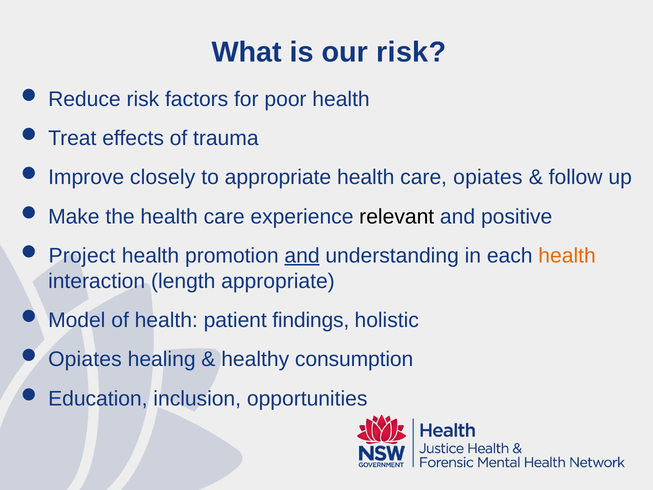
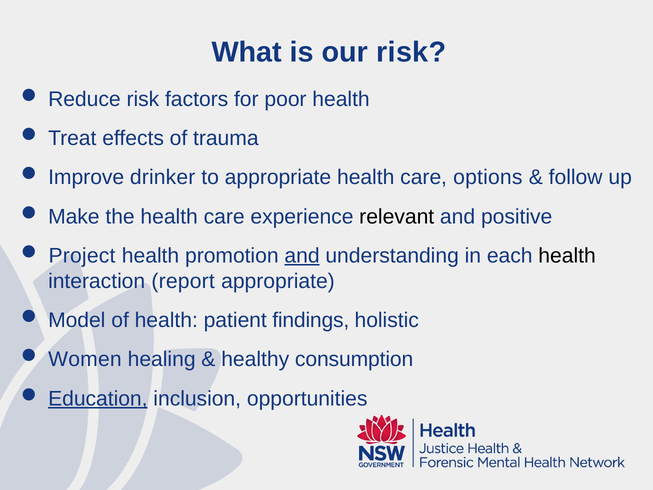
closely: closely -> drinker
care opiates: opiates -> options
health at (567, 256) colour: orange -> black
length: length -> report
Opiates at (85, 359): Opiates -> Women
Education underline: none -> present
